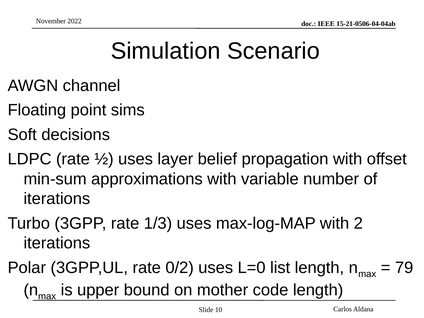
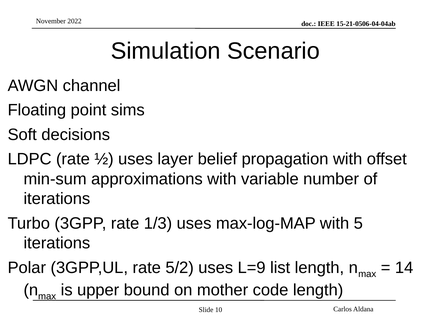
2: 2 -> 5
0/2: 0/2 -> 5/2
L=0: L=0 -> L=9
79: 79 -> 14
